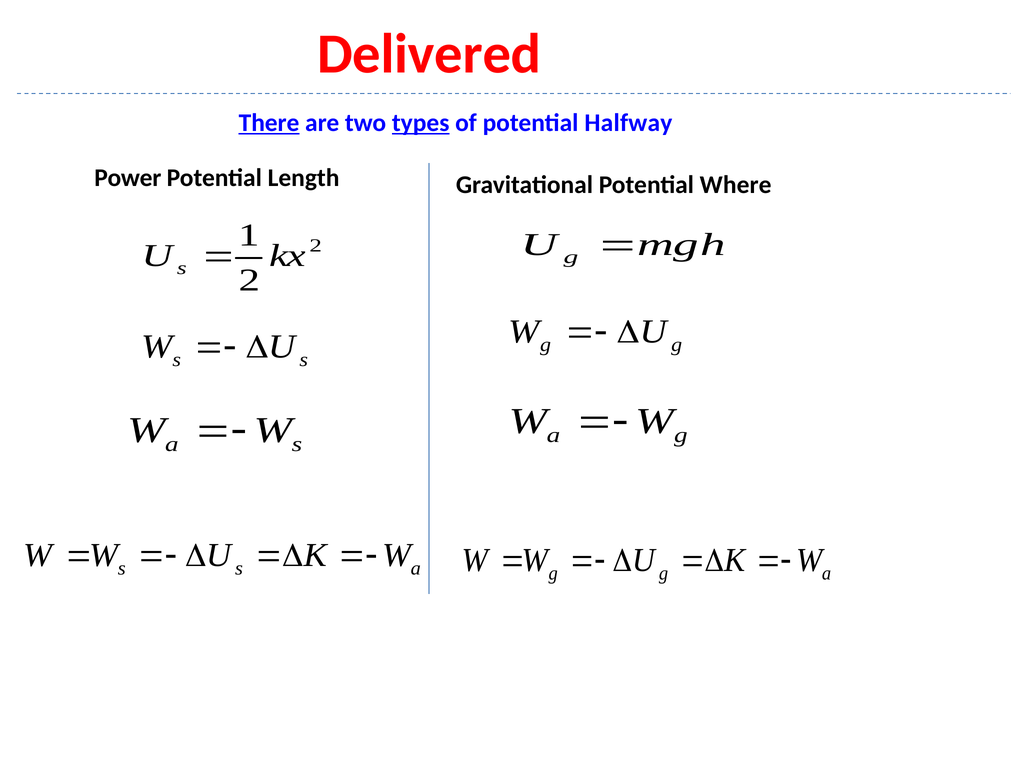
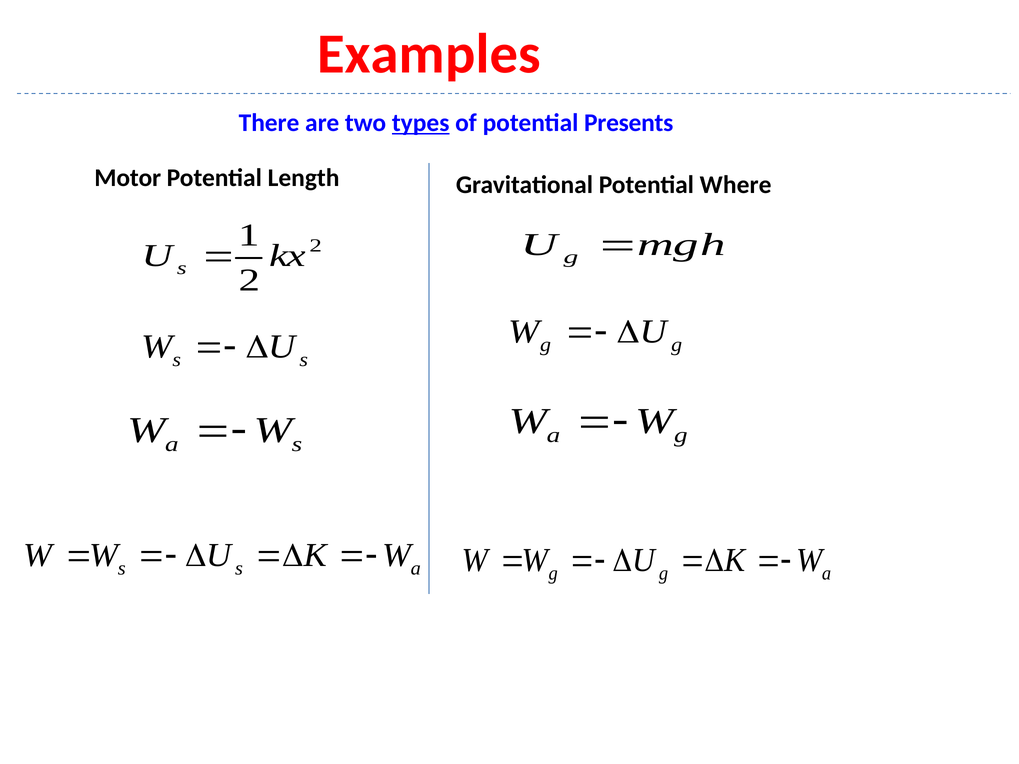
Delivered: Delivered -> Examples
There underline: present -> none
Halfway: Halfway -> Presents
Power: Power -> Motor
